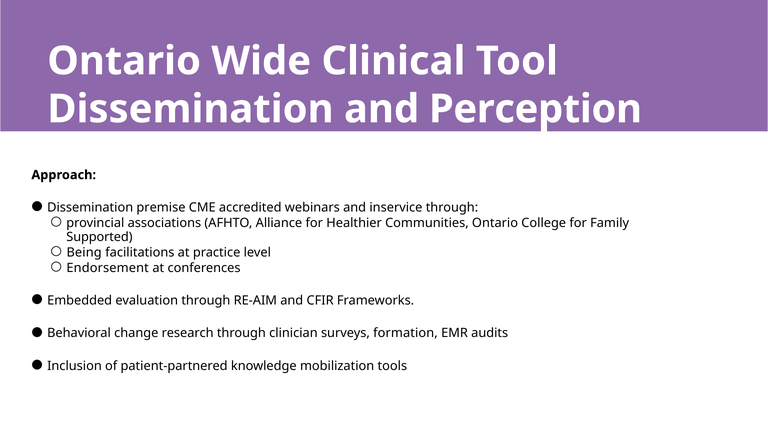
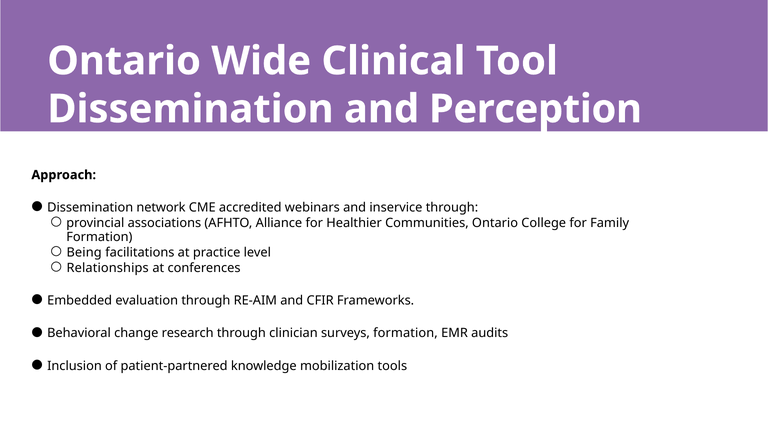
premise: premise -> network
Supported at (99, 237): Supported -> Formation
Endorsement: Endorsement -> Relationships
